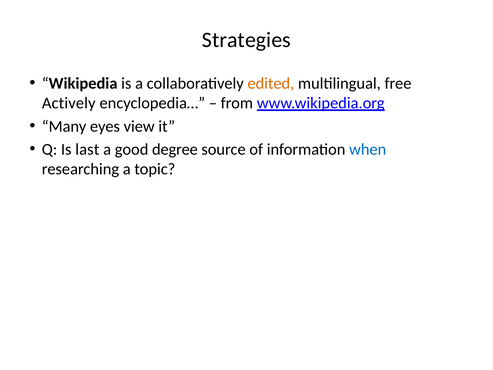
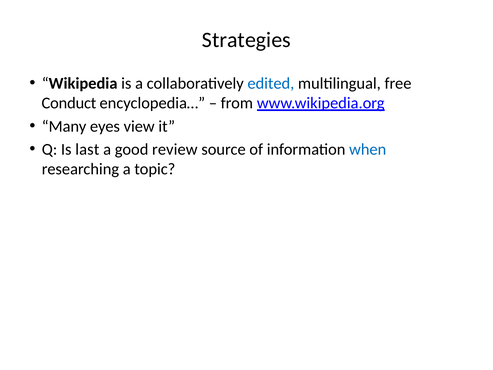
edited colour: orange -> blue
Actively: Actively -> Conduct
degree: degree -> review
